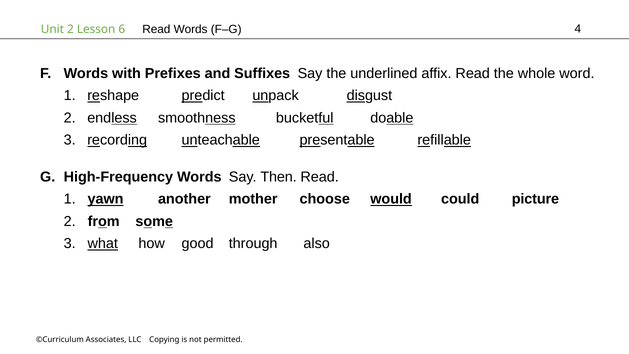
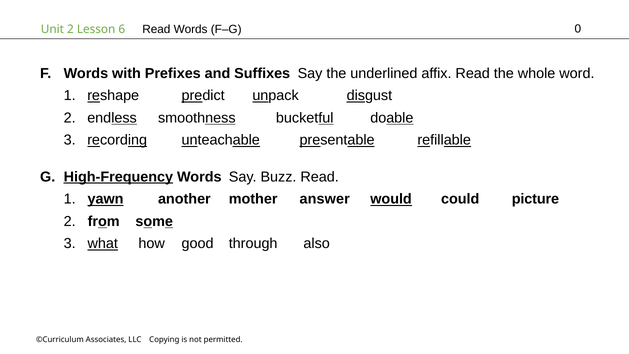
4: 4 -> 0
High-Frequency underline: none -> present
Then: Then -> Buzz
choose: choose -> answer
